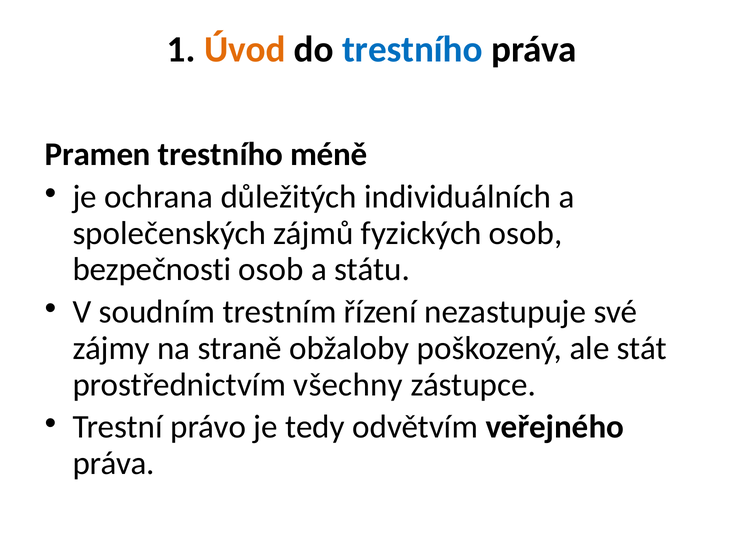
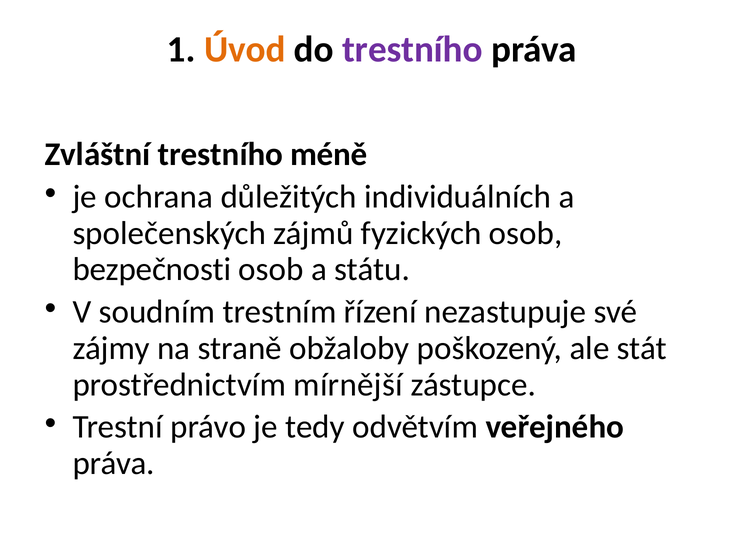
trestního at (412, 49) colour: blue -> purple
Pramen: Pramen -> Zvláštní
všechny: všechny -> mírnější
